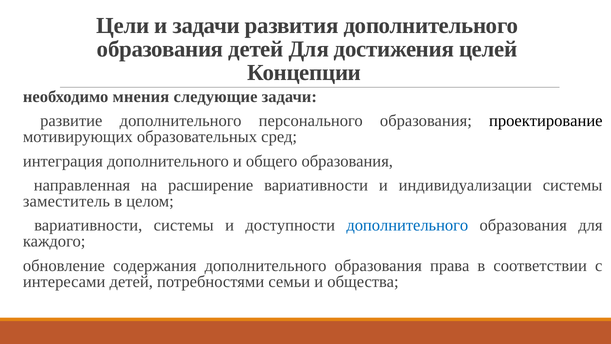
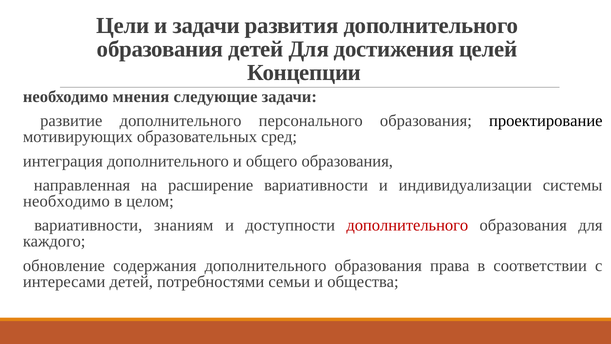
заместитель at (66, 201): заместитель -> необходимо
вариативности системы: системы -> знаниям
дополнительного at (407, 225) colour: blue -> red
